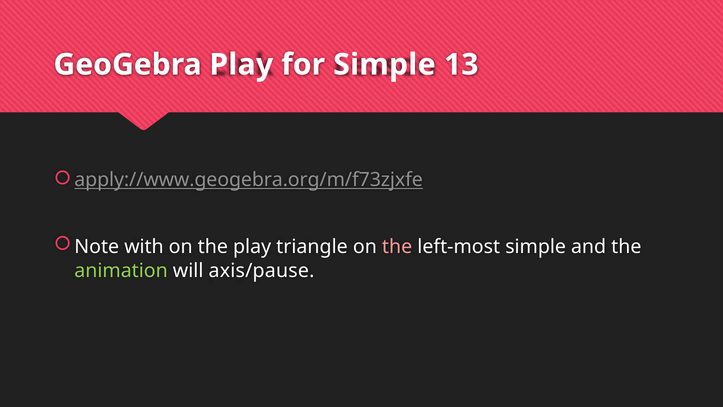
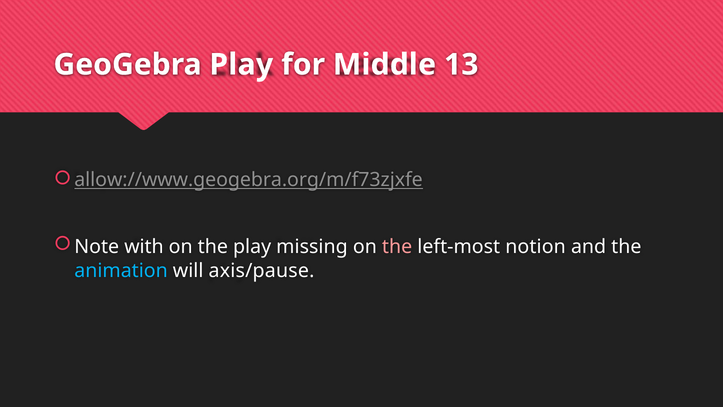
for Simple: Simple -> Middle
apply://www.geogebra.org/m/f73zjxfe: apply://www.geogebra.org/m/f73zjxfe -> allow://www.geogebra.org/m/f73zjxfe
triangle: triangle -> missing
left-most simple: simple -> notion
animation colour: light green -> light blue
